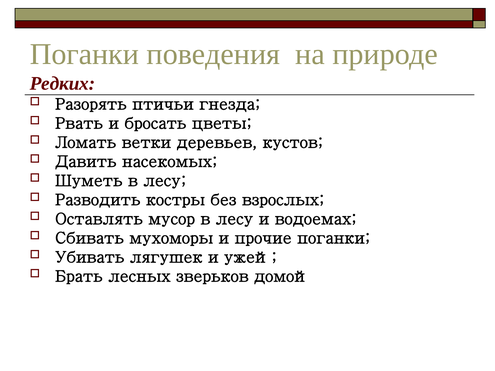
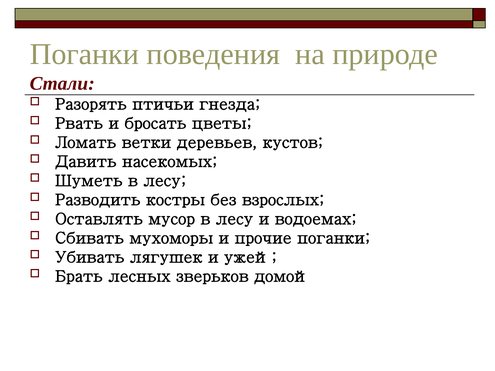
Редких: Редких -> Стали
